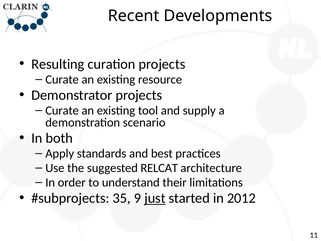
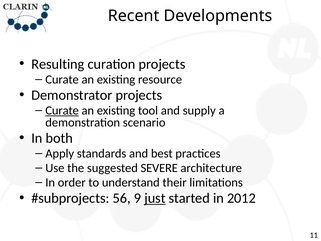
Curate at (62, 110) underline: none -> present
RELCAT: RELCAT -> SEVERE
35: 35 -> 56
